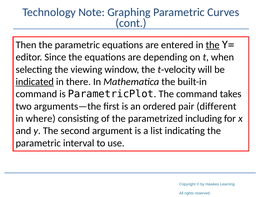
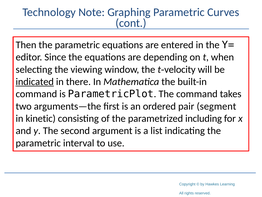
the at (213, 45) underline: present -> none
different: different -> segment
where: where -> kinetic
